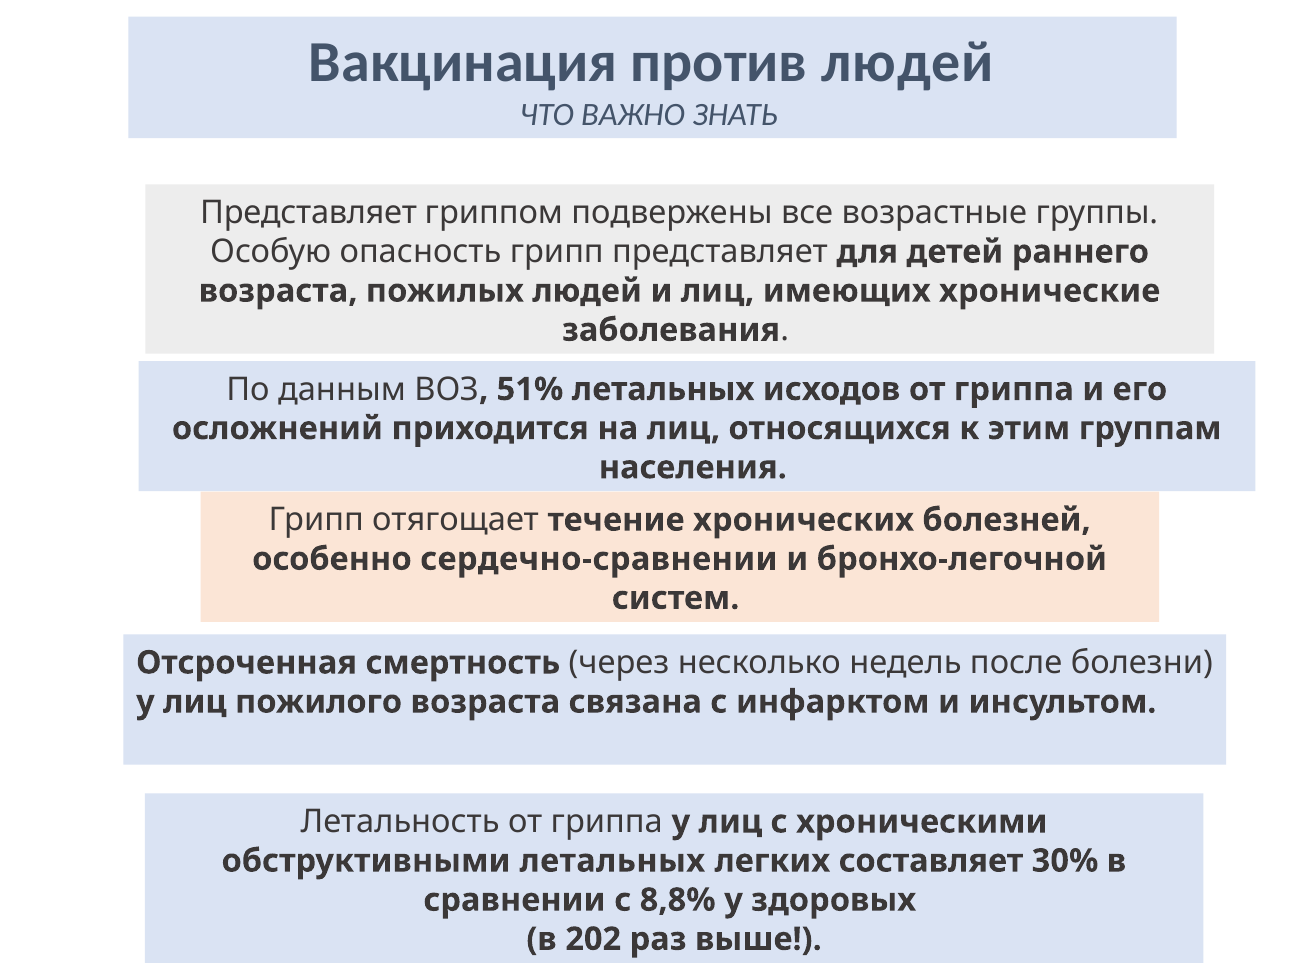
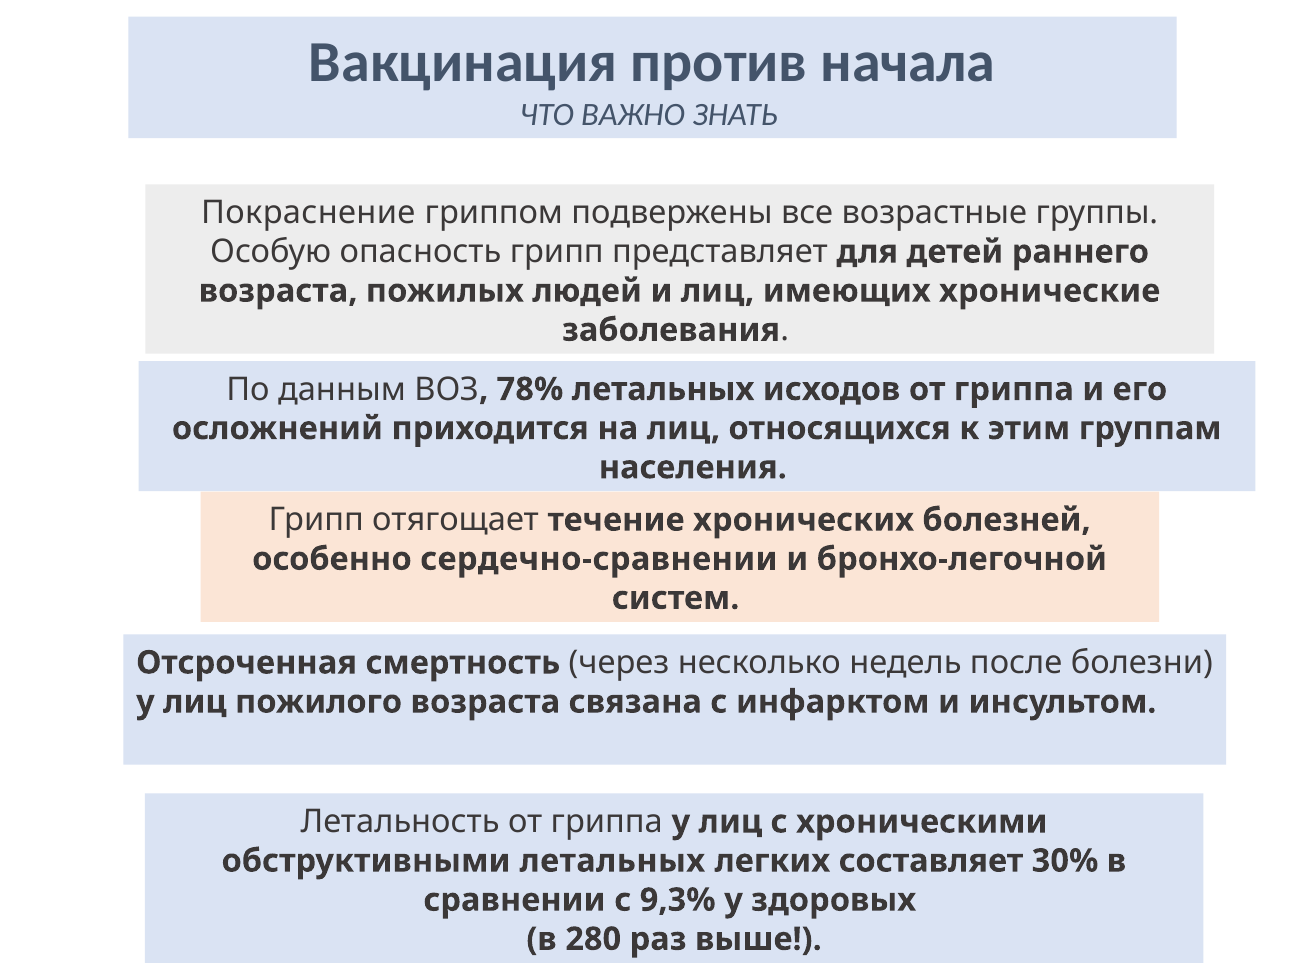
против людей: людей -> начала
Представляет at (309, 213): Представляет -> Покраснение
51%: 51% -> 78%
8,8%: 8,8% -> 9,3%
202: 202 -> 280
